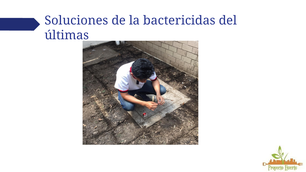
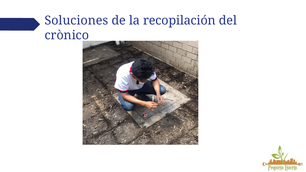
bactericidas: bactericidas -> recopilación
últimas: últimas -> crònico
